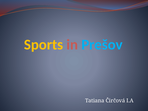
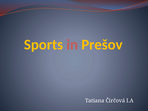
Prešov colour: light blue -> yellow
